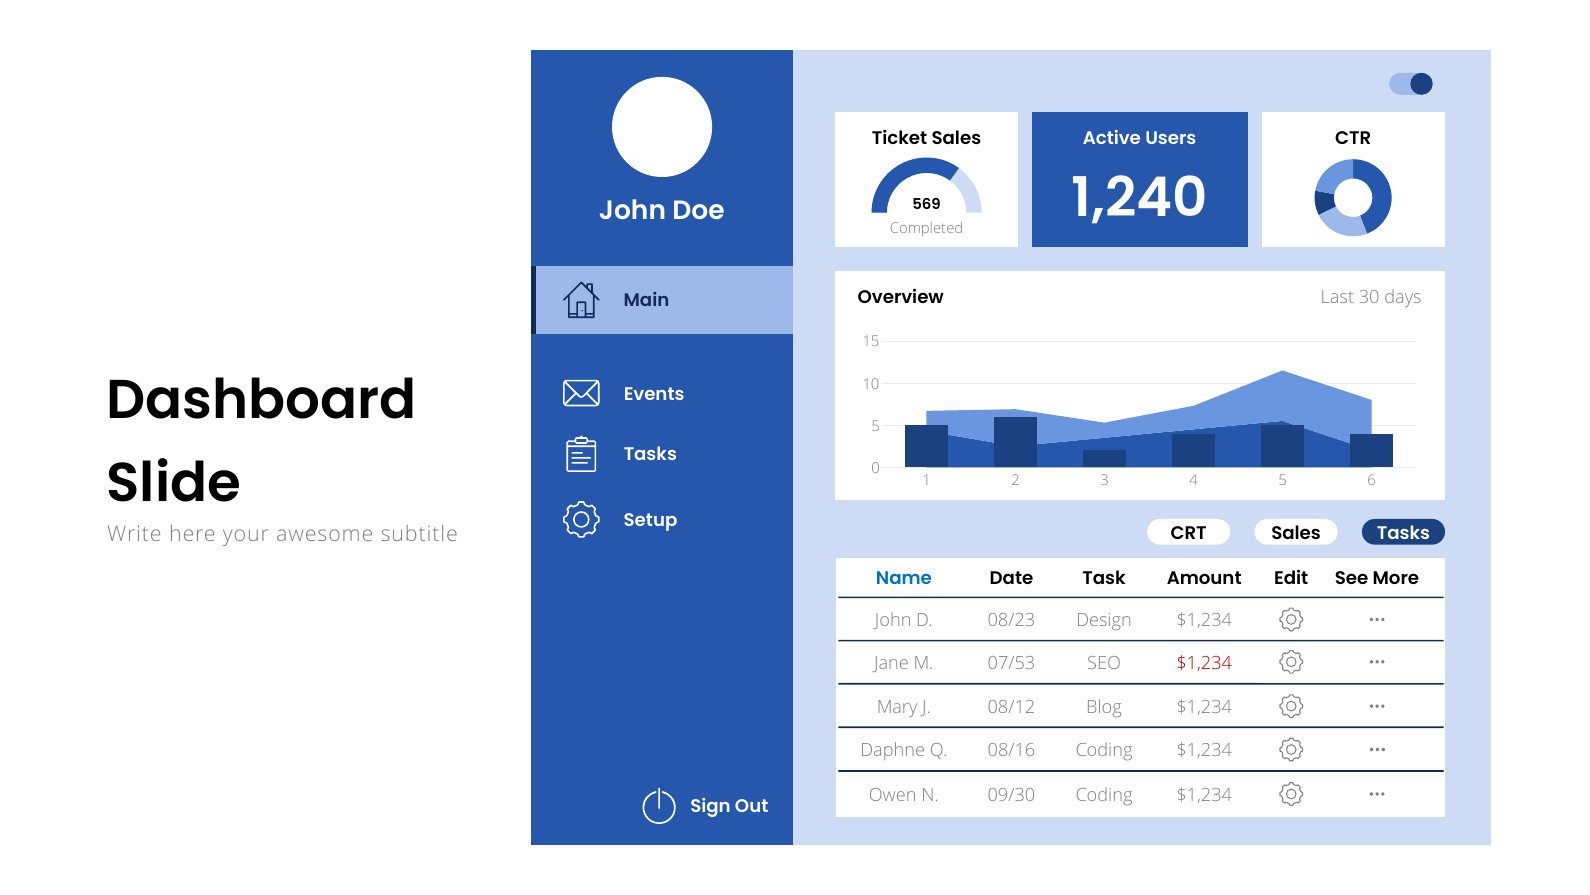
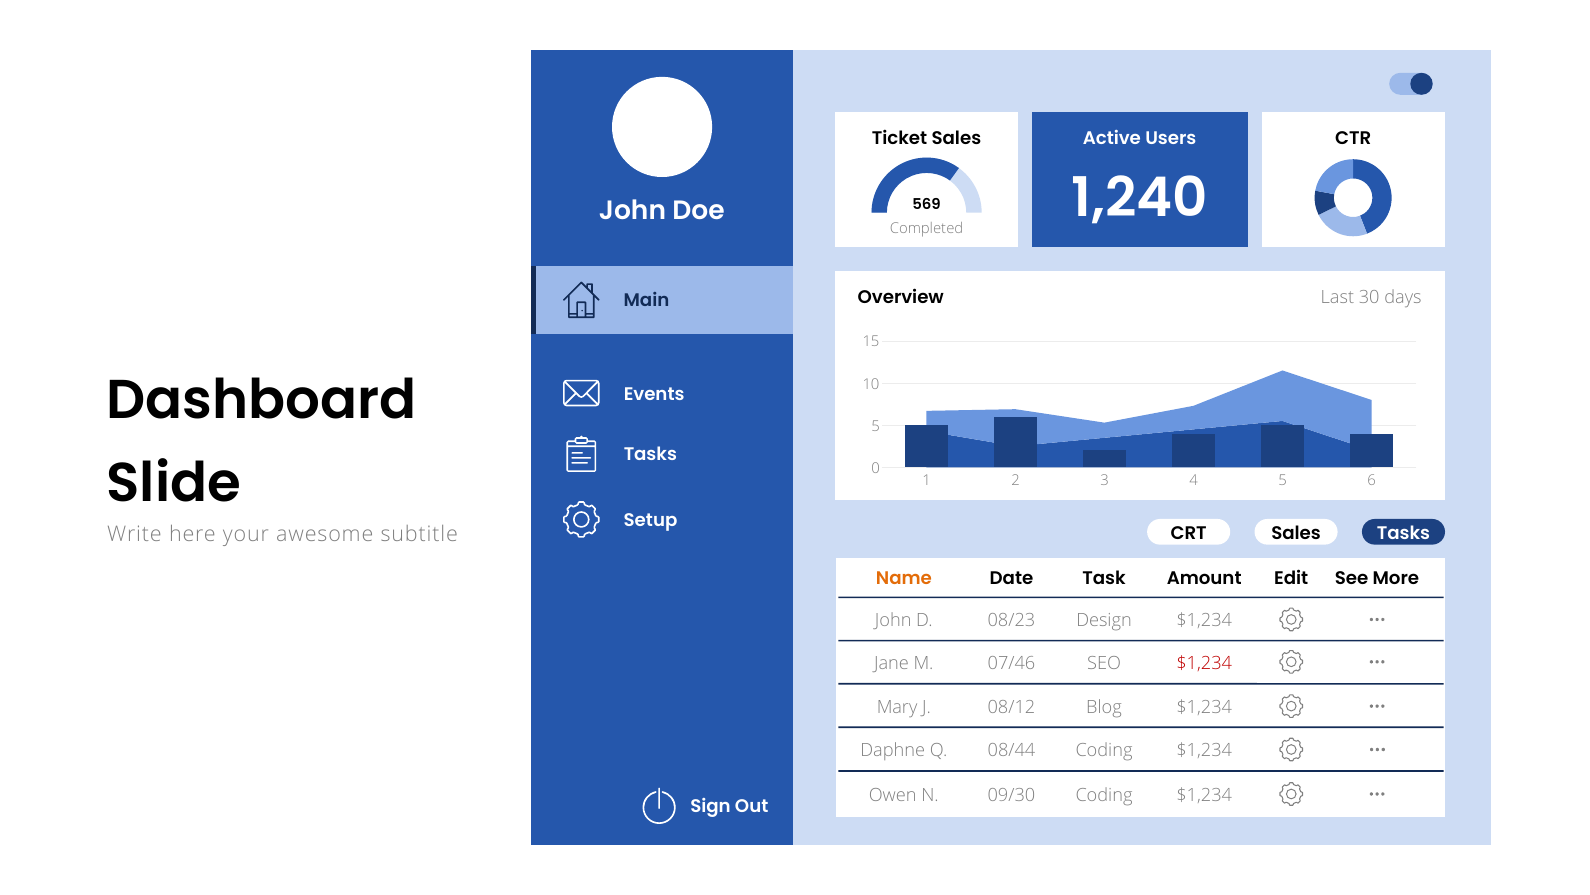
Name colour: blue -> orange
07/53: 07/53 -> 07/46
08/16: 08/16 -> 08/44
